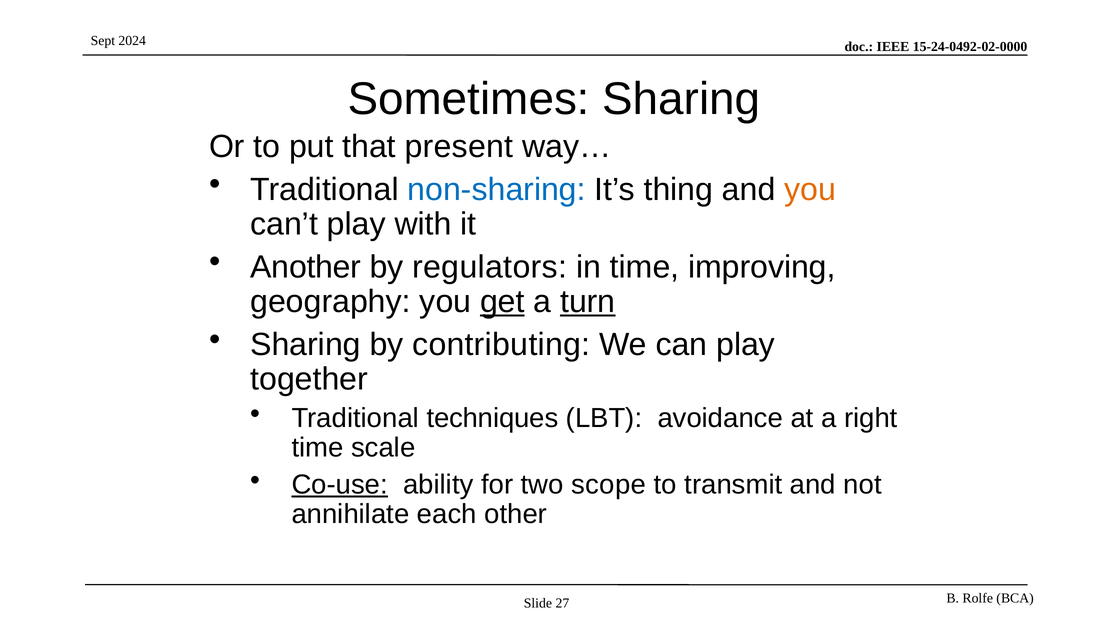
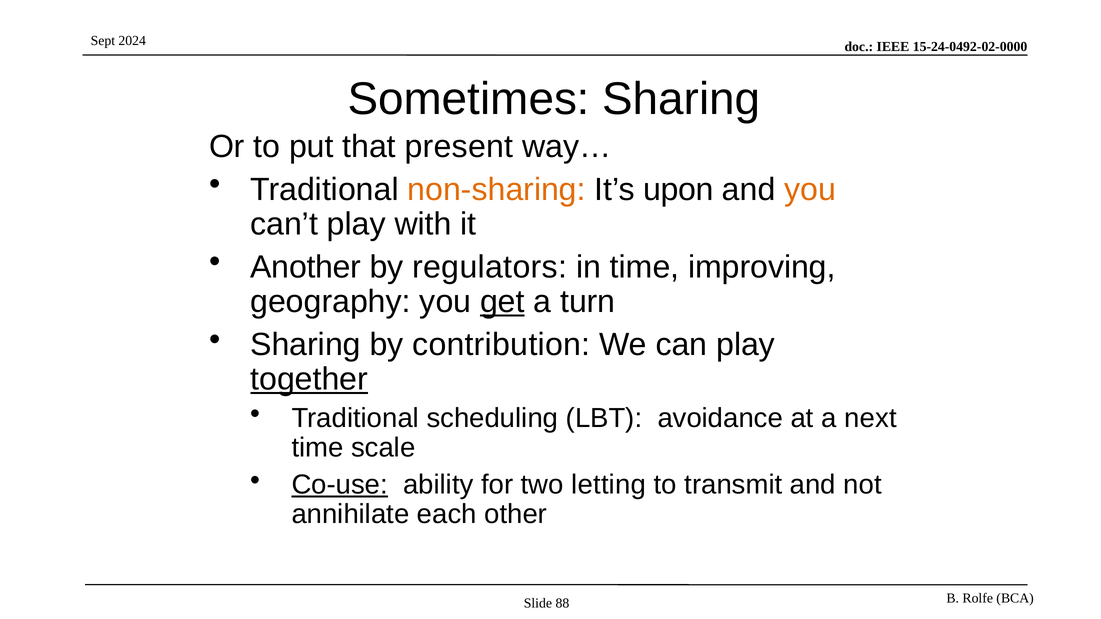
non-sharing colour: blue -> orange
thing: thing -> upon
turn underline: present -> none
contributing: contributing -> contribution
together underline: none -> present
techniques: techniques -> scheduling
right: right -> next
scope: scope -> letting
27: 27 -> 88
